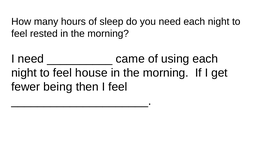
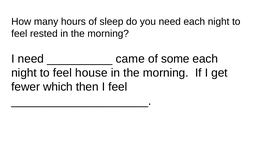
using: using -> some
being: being -> which
